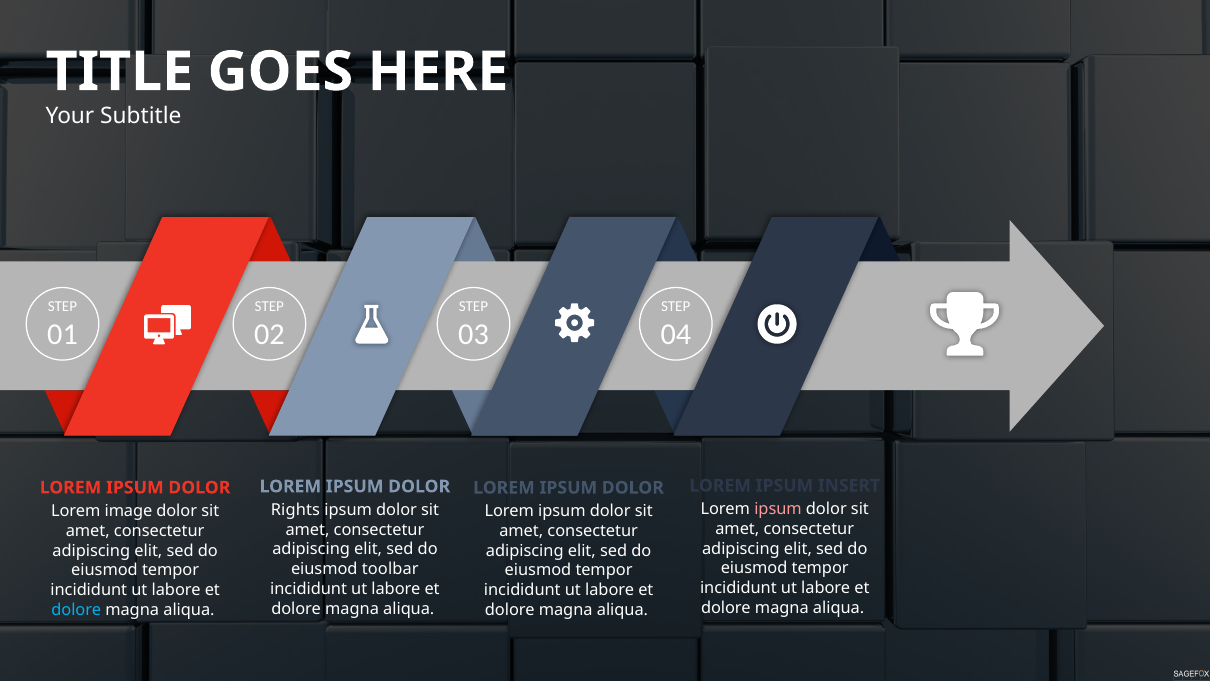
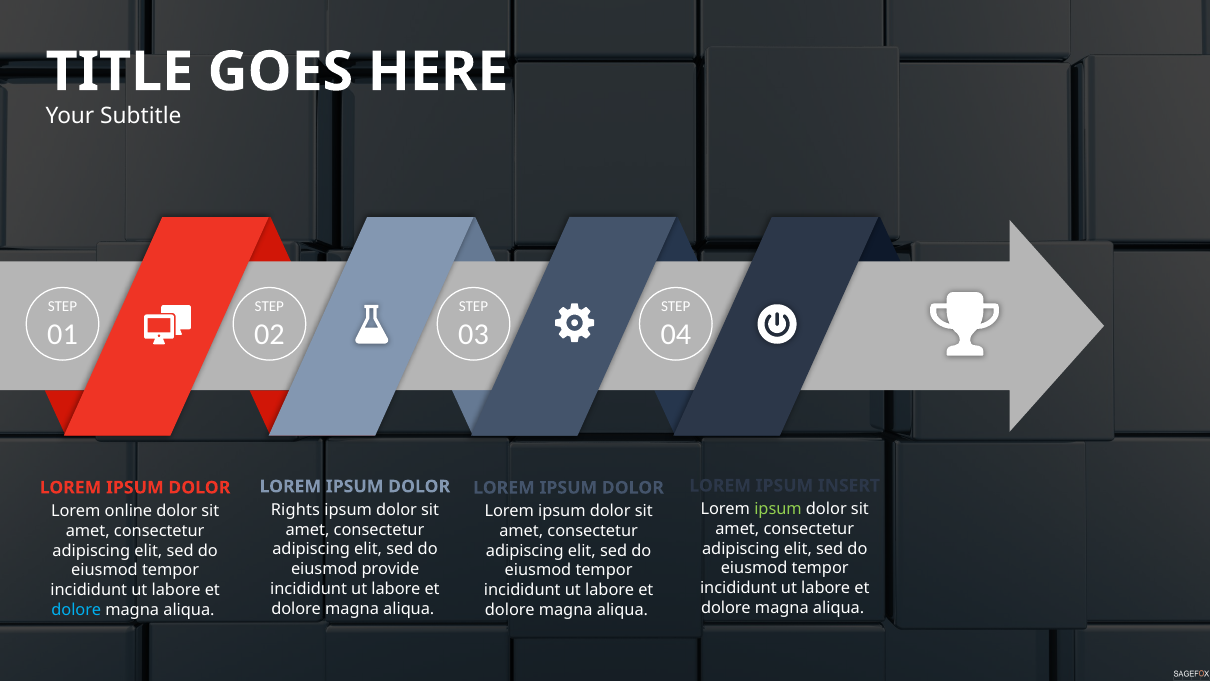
ipsum at (778, 509) colour: pink -> light green
image: image -> online
toolbar: toolbar -> provide
